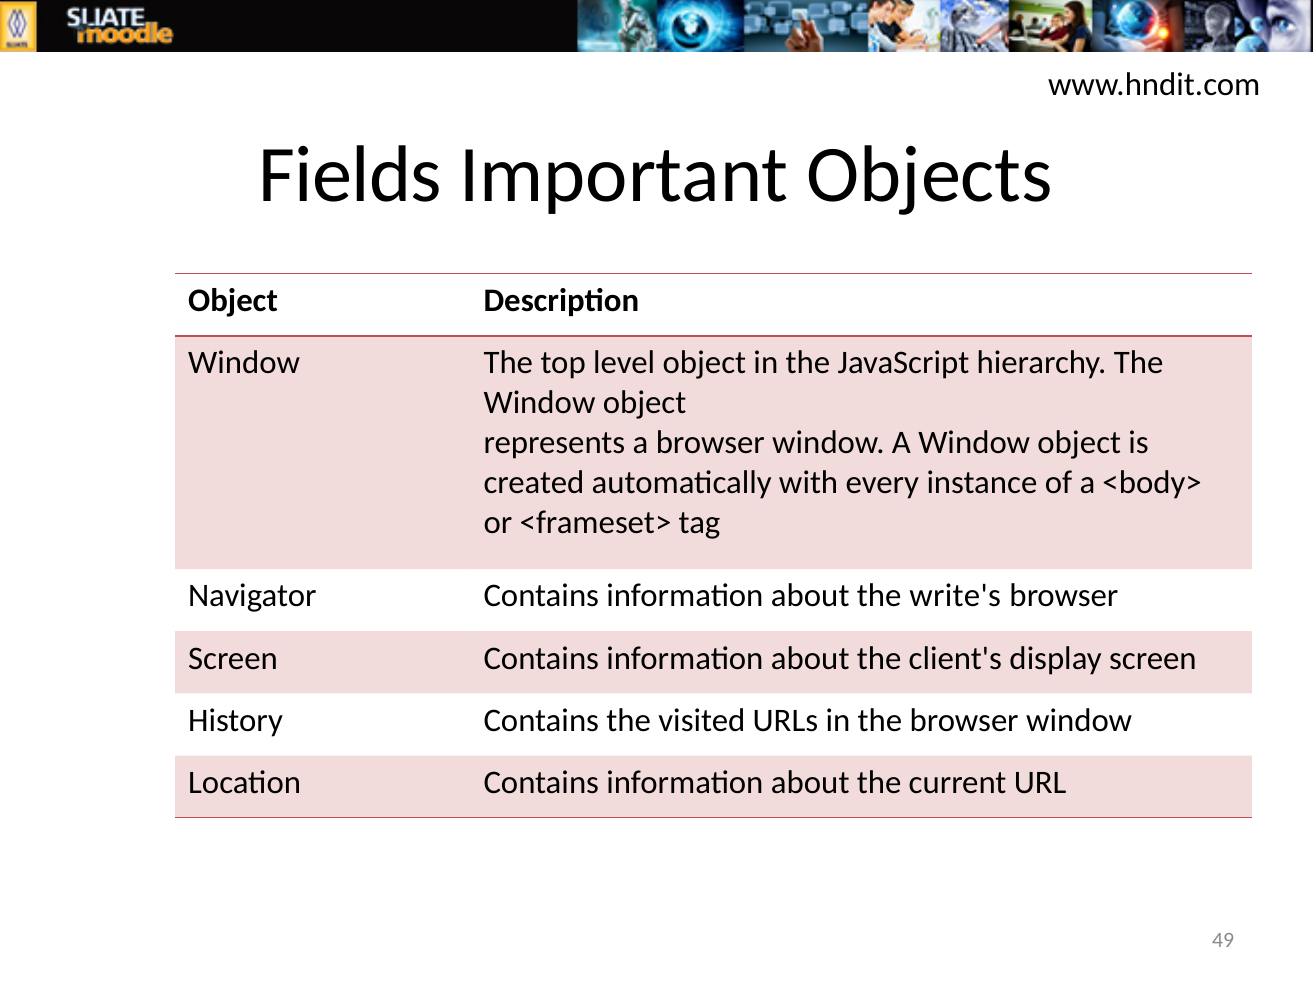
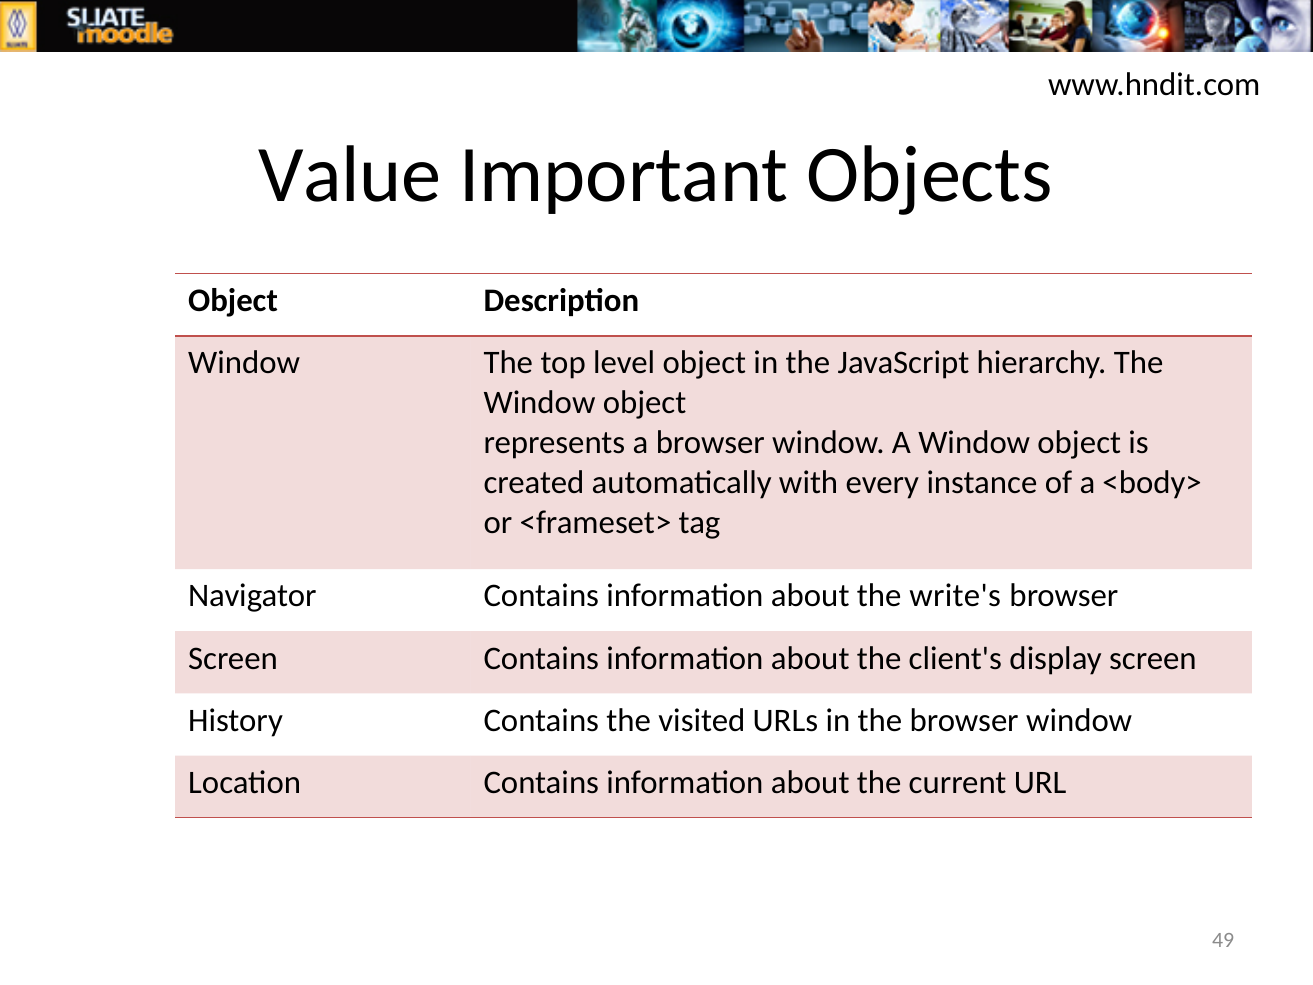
Fields: Fields -> Value
